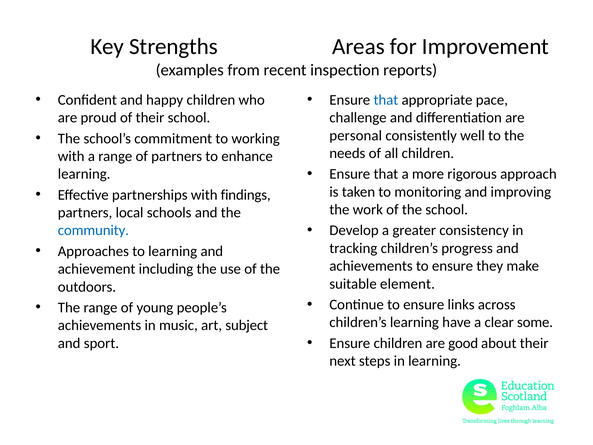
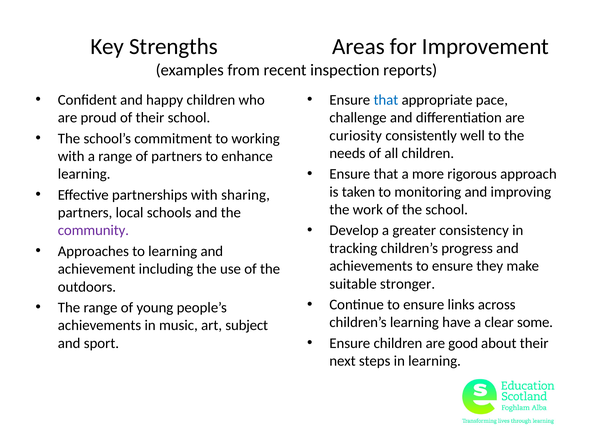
personal: personal -> curiosity
findings: findings -> sharing
community colour: blue -> purple
element: element -> stronger
